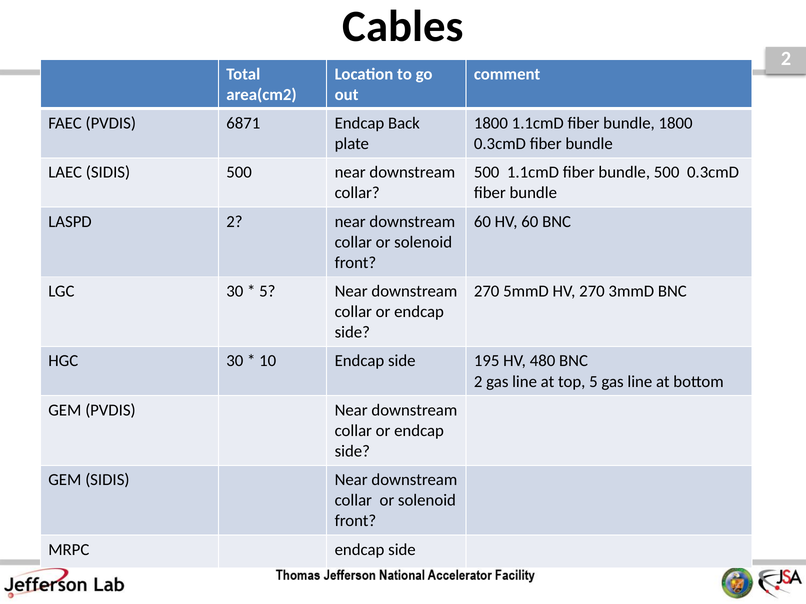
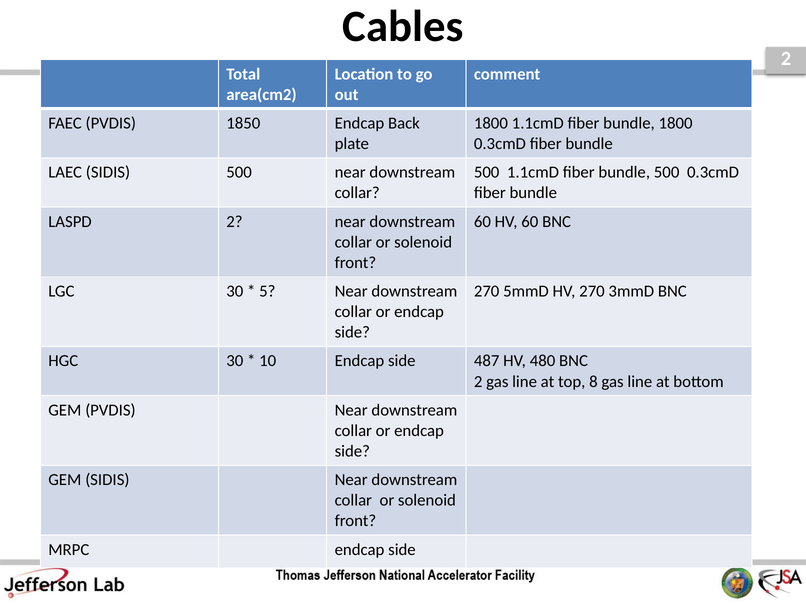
6871: 6871 -> 1850
195: 195 -> 487
top 5: 5 -> 8
